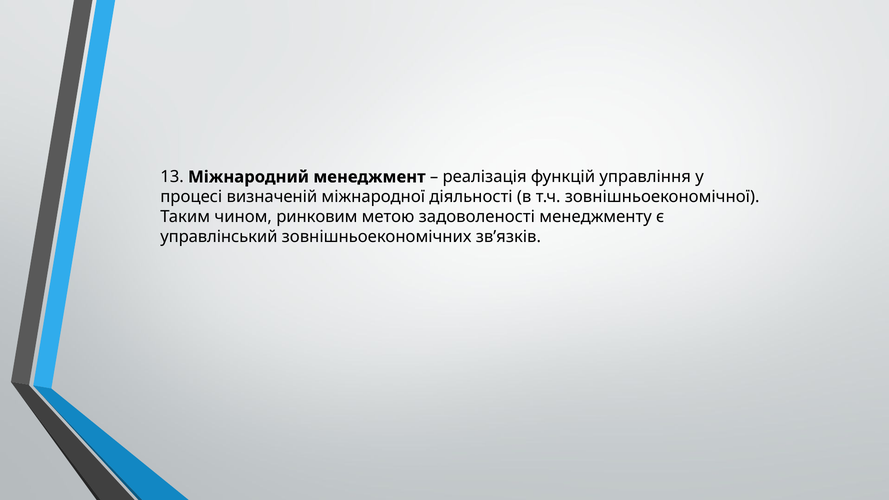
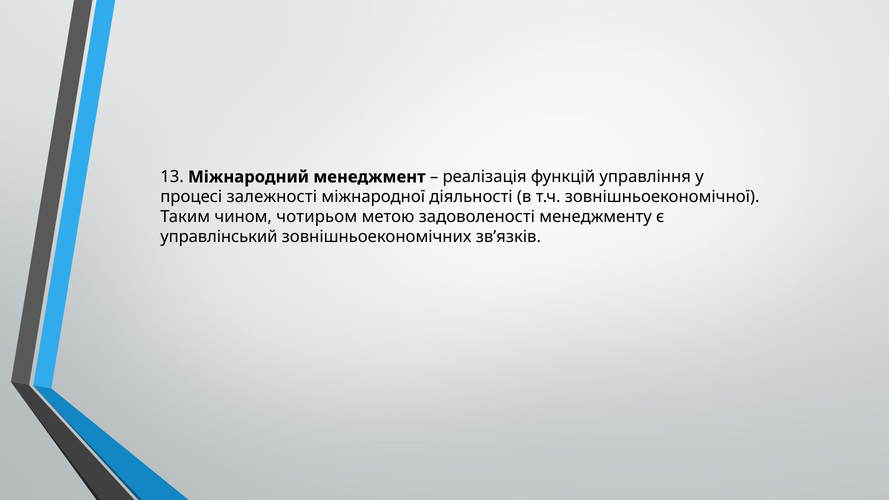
визначеній: визначеній -> залежності
ринковим: ринковим -> чотирьом
